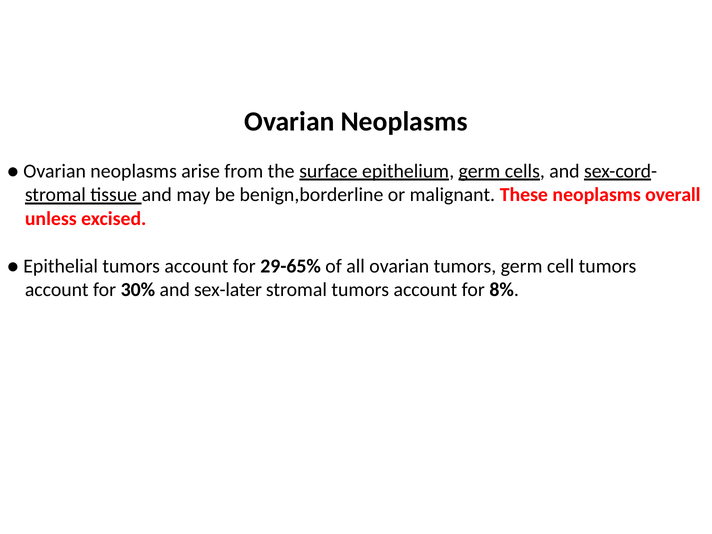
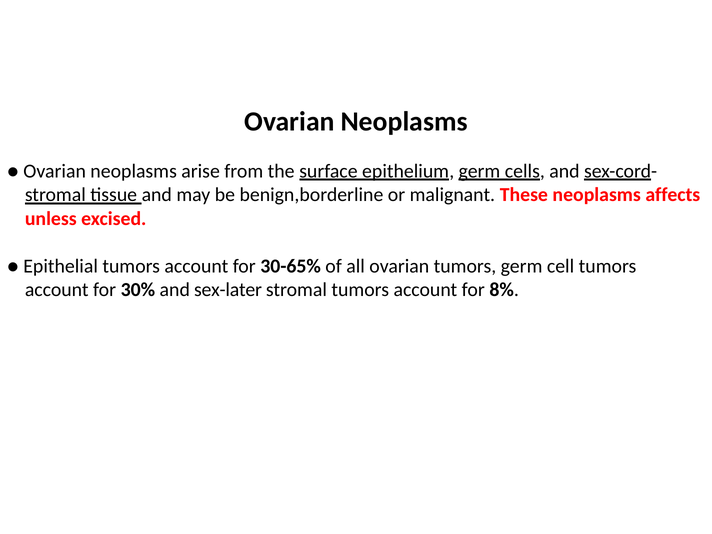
overall: overall -> affects
29-65%: 29-65% -> 30-65%
